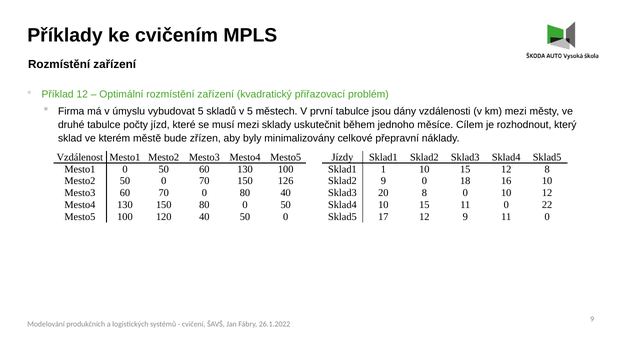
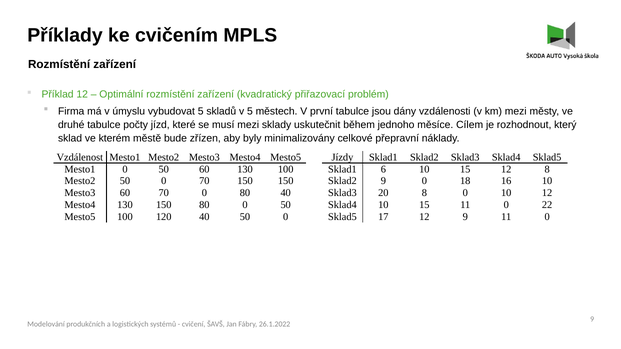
1: 1 -> 6
150 126: 126 -> 150
